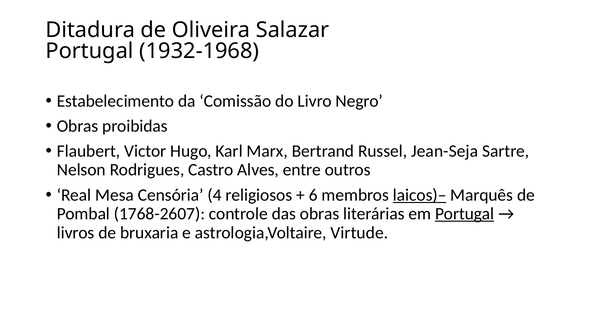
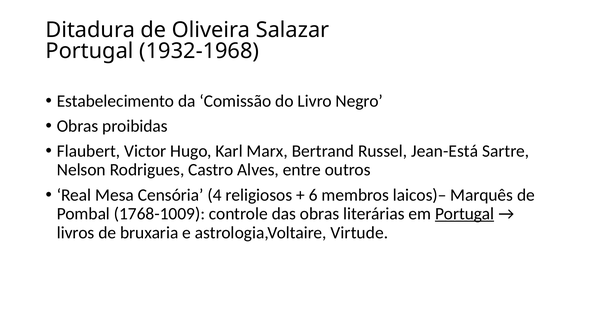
Jean-Seja: Jean-Seja -> Jean-Está
laicos)– underline: present -> none
1768-2607: 1768-2607 -> 1768-1009
